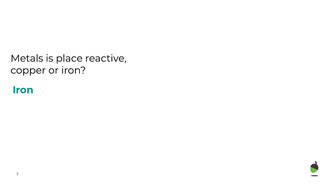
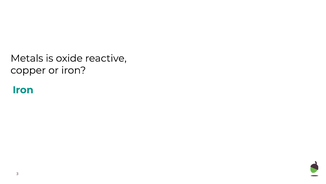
place: place -> oxide
